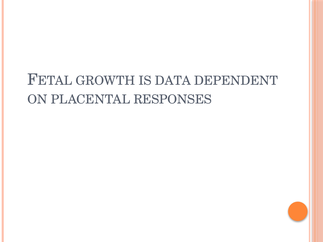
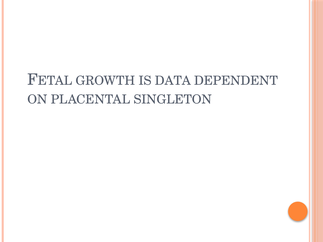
RESPONSES: RESPONSES -> SINGLETON
